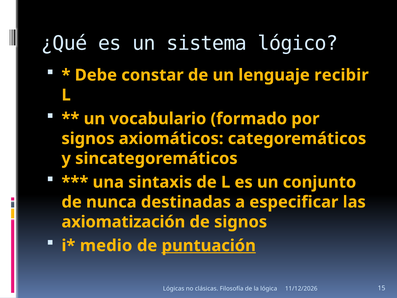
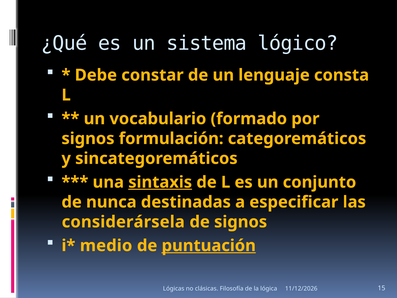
recibir: recibir -> consta
axiomáticos: axiomáticos -> formulación
sintaxis underline: none -> present
axiomatización: axiomatización -> considerársela
